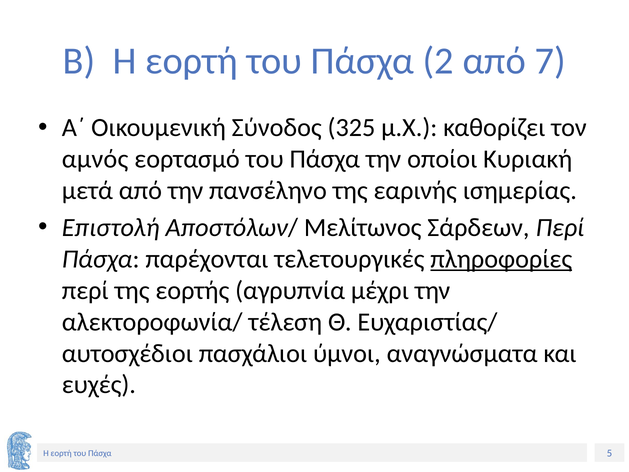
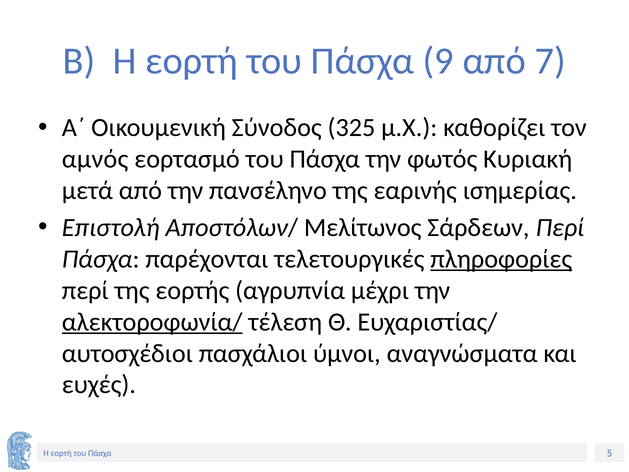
2: 2 -> 9
οποίοι: οποίοι -> φωτός
αλεκτοροφωνία/ underline: none -> present
